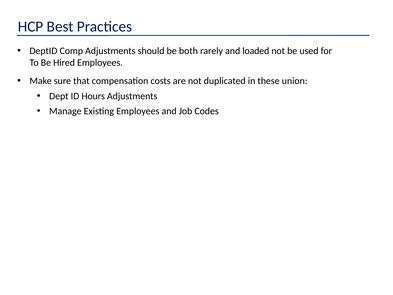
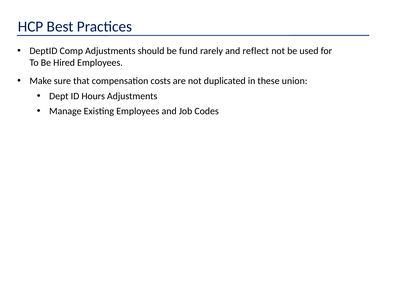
both: both -> fund
loaded: loaded -> reflect
